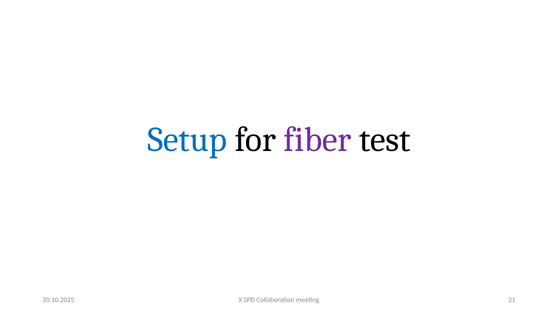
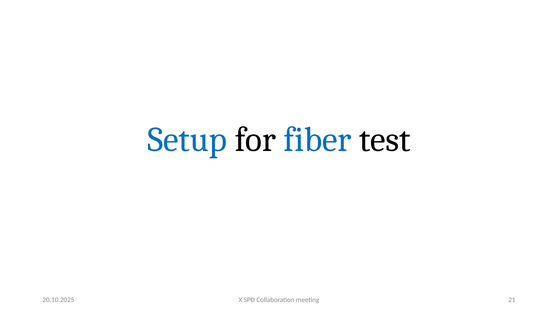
fiber colour: purple -> blue
